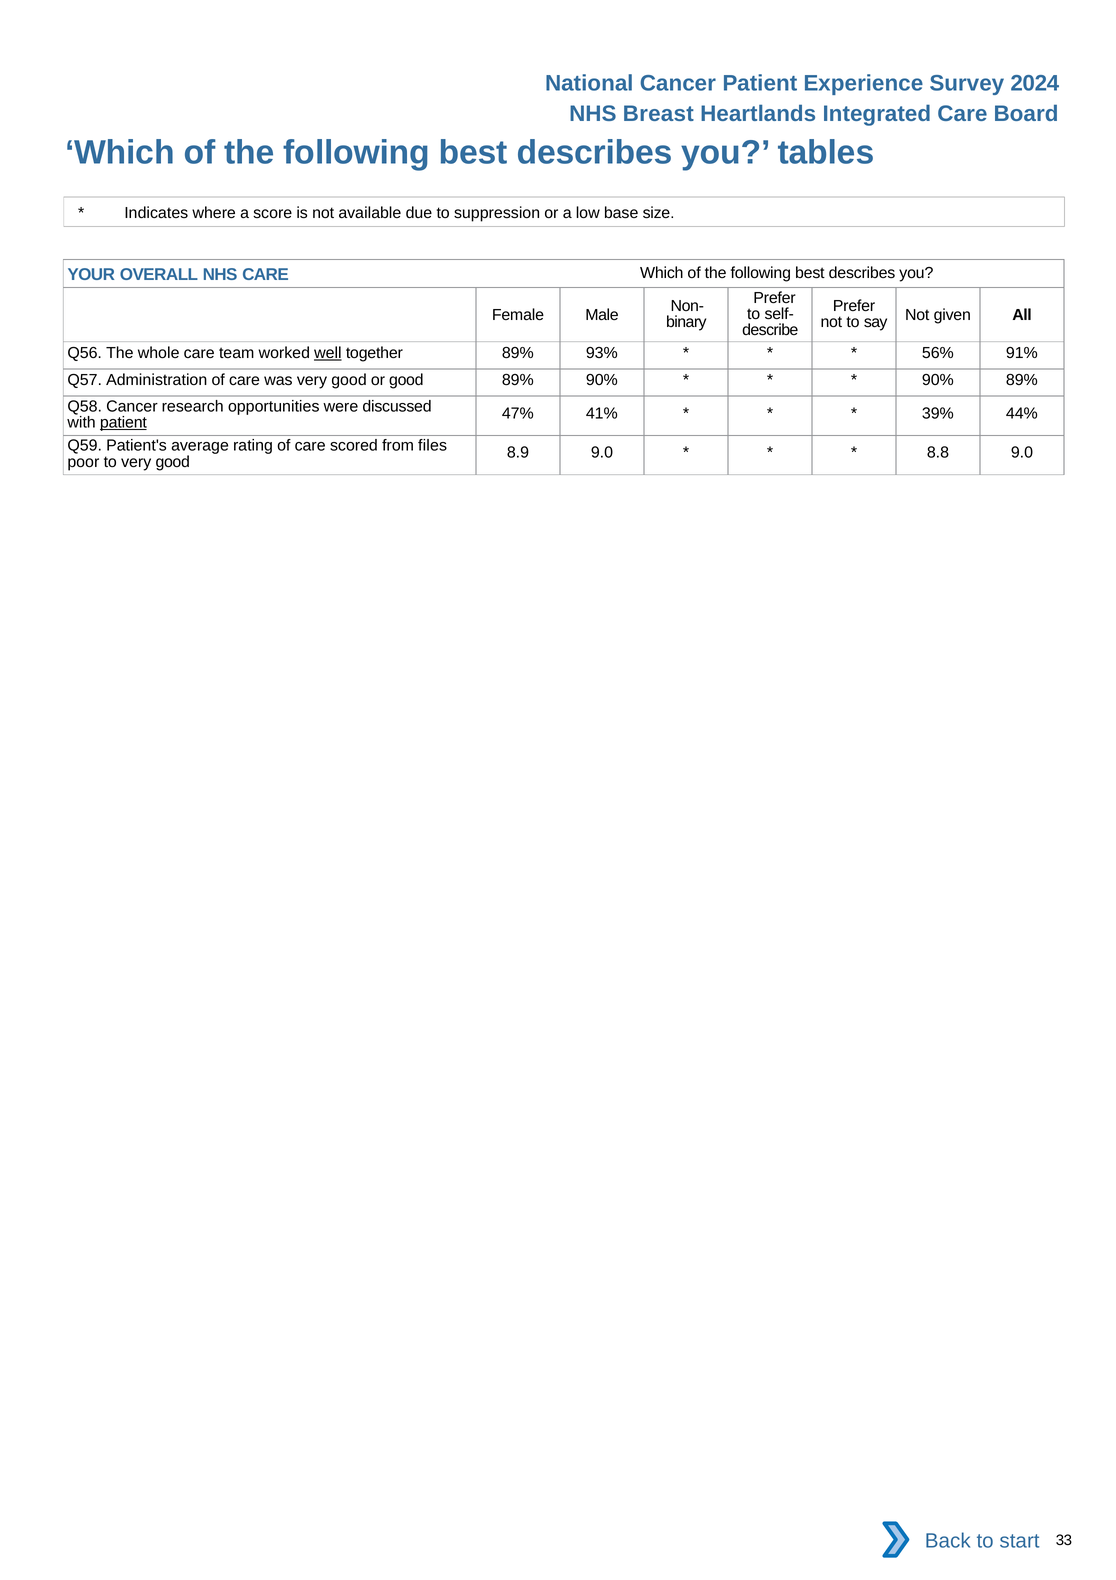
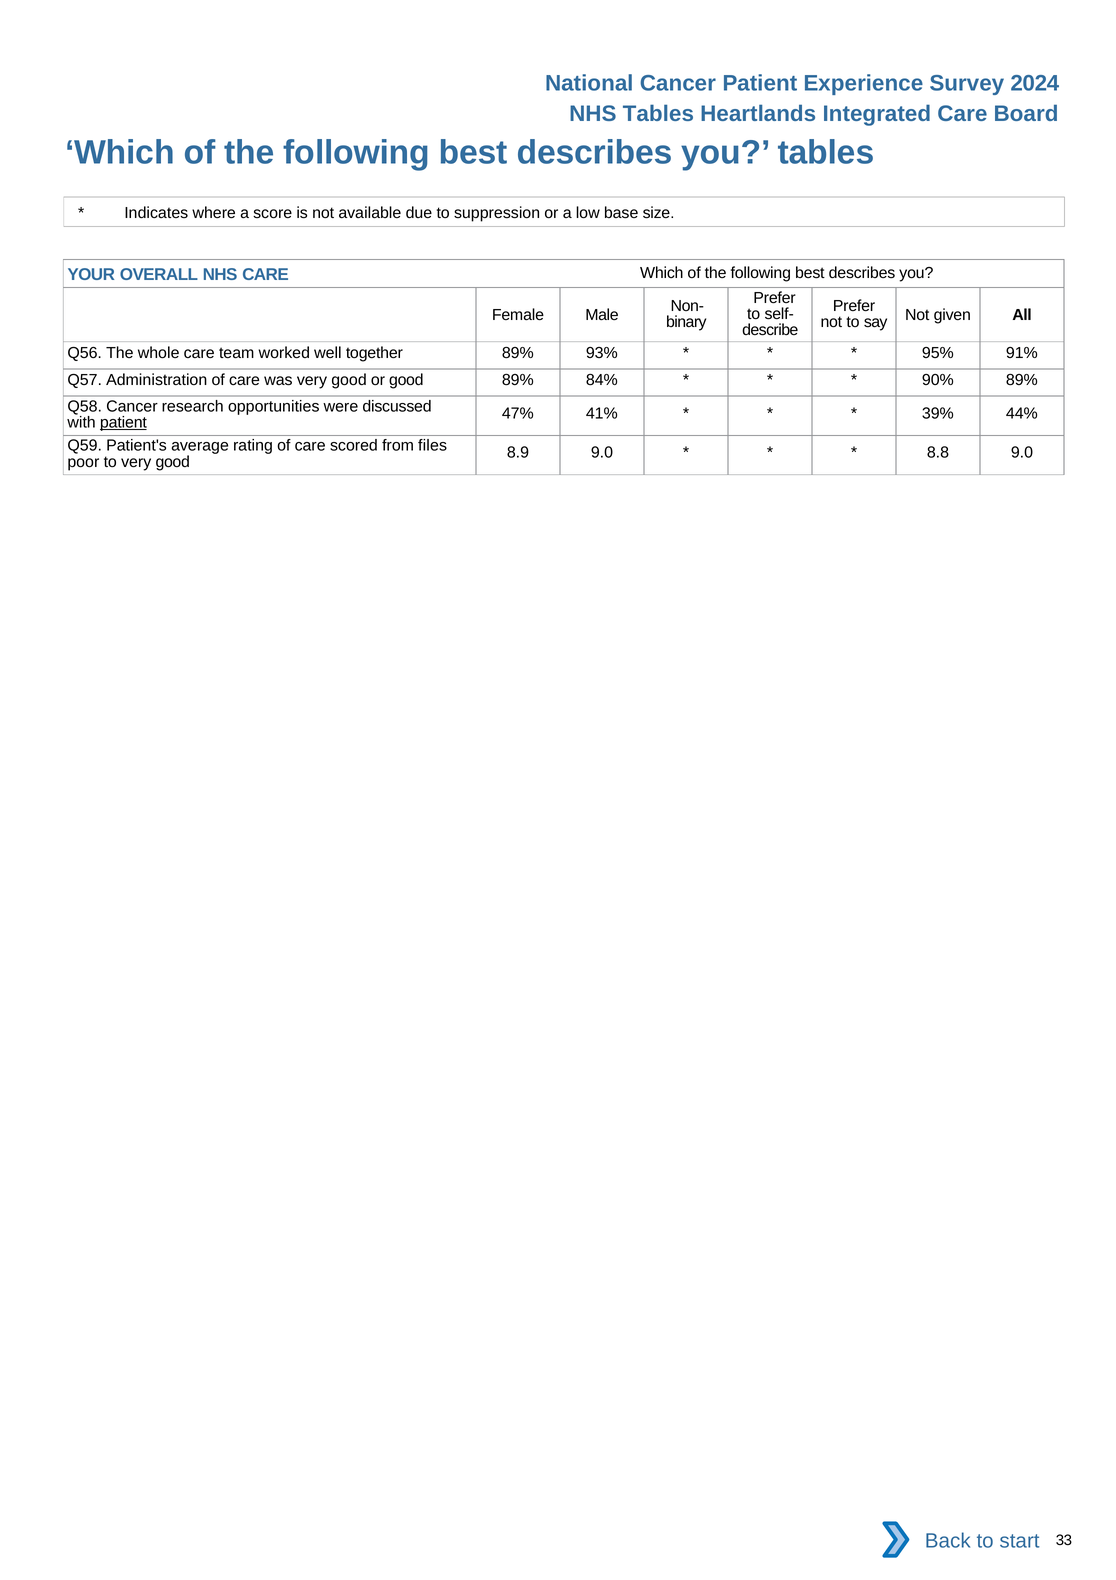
NHS Breast: Breast -> Tables
well underline: present -> none
56%: 56% -> 95%
89% 90%: 90% -> 84%
